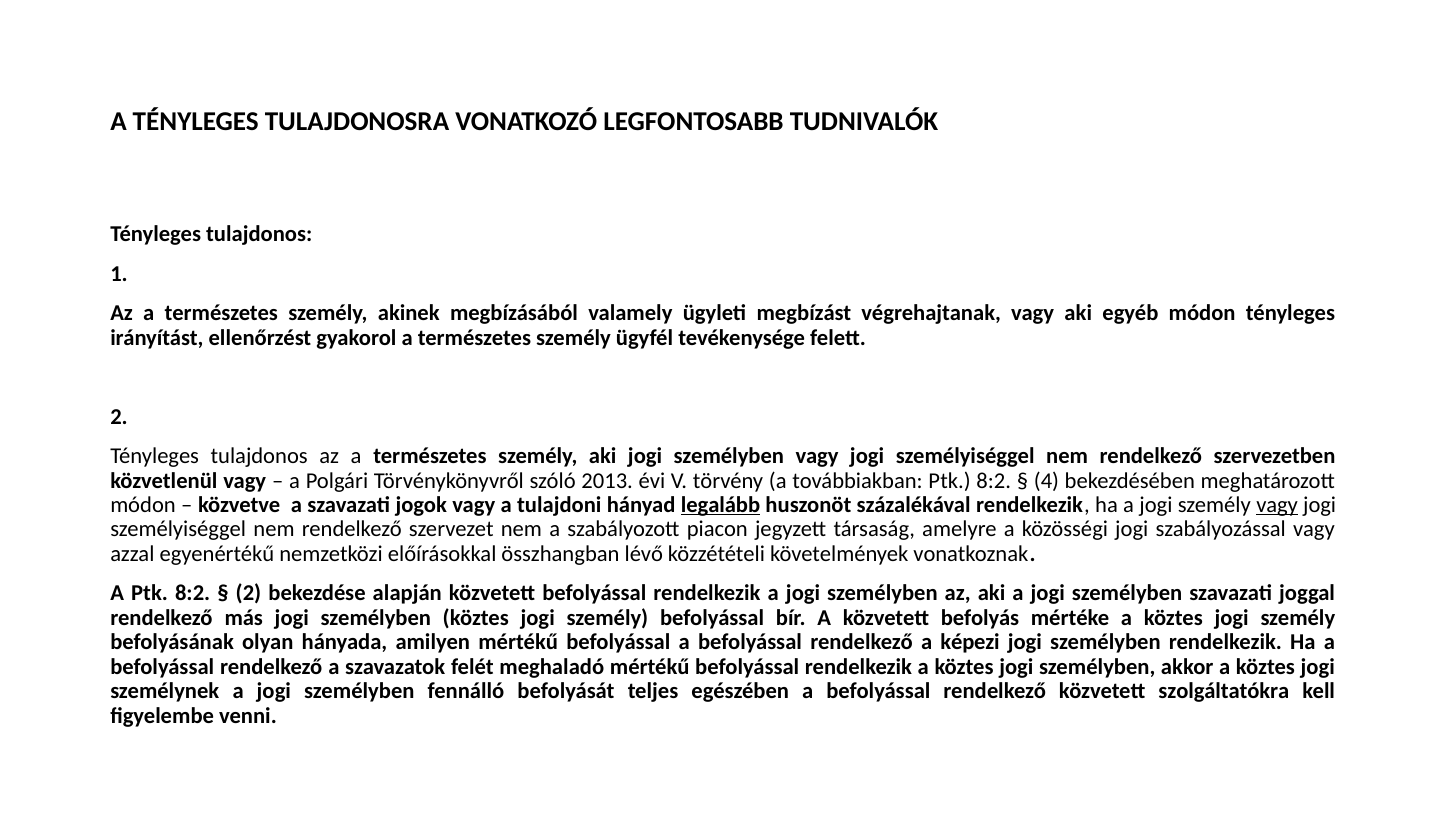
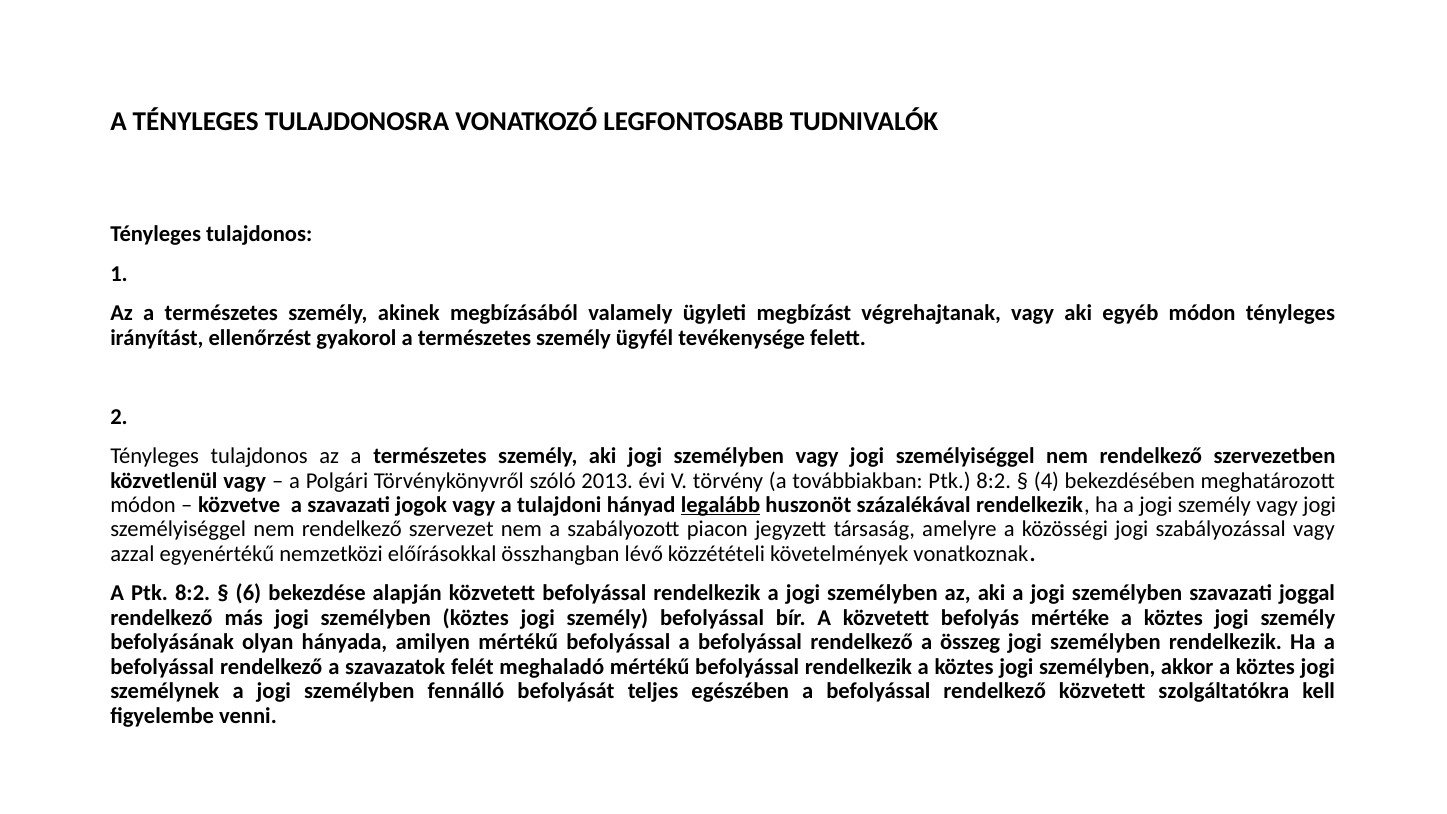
vagy at (1277, 505) underline: present -> none
2 at (248, 593): 2 -> 6
képezi: képezi -> összeg
